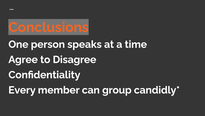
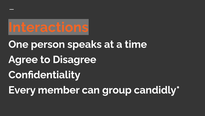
Conclusions: Conclusions -> Interactions
